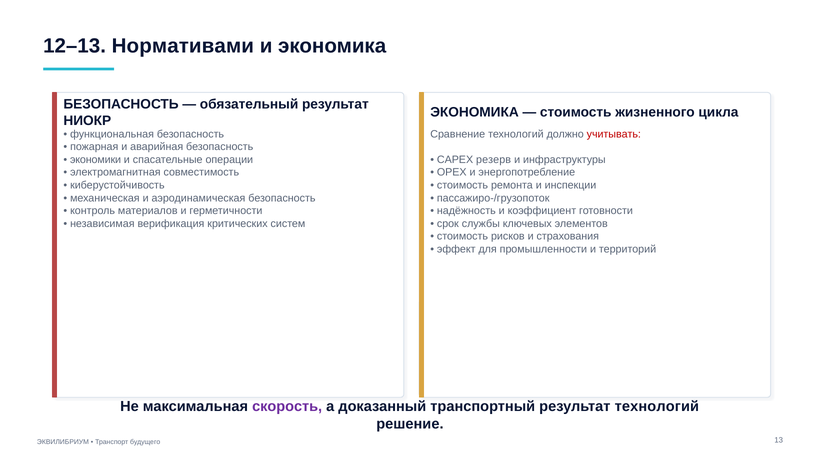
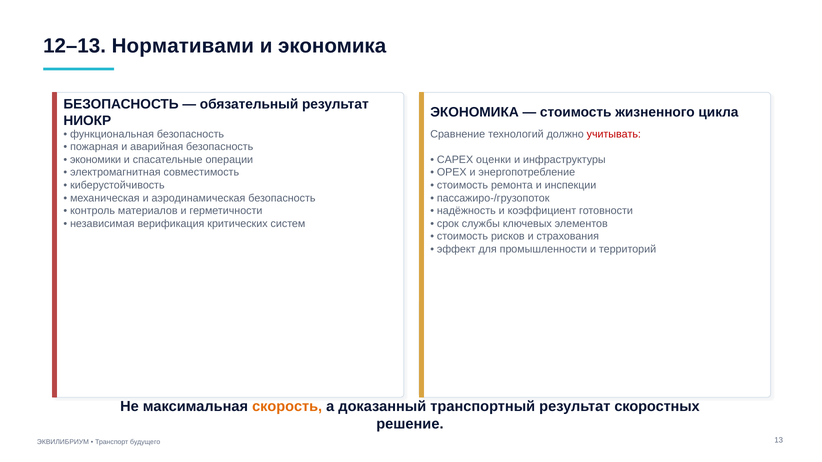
резерв: резерв -> оценки
скорость colour: purple -> orange
результат технологий: технологий -> скоростных
